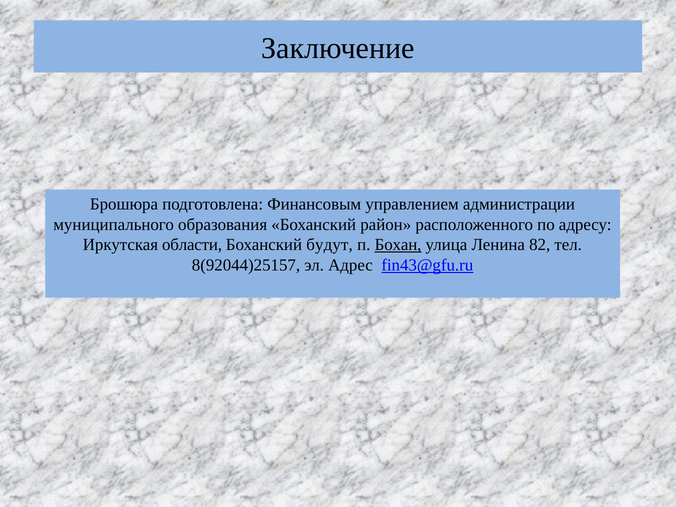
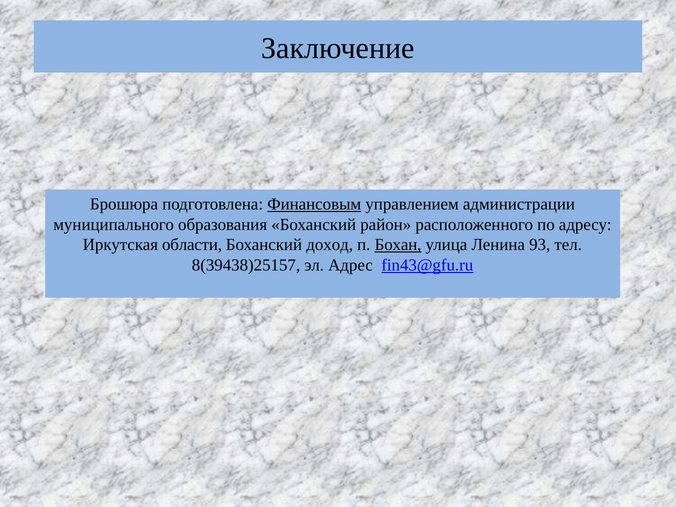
Финансовым underline: none -> present
будут: будут -> доход
82: 82 -> 93
8(92044)25157: 8(92044)25157 -> 8(39438)25157
